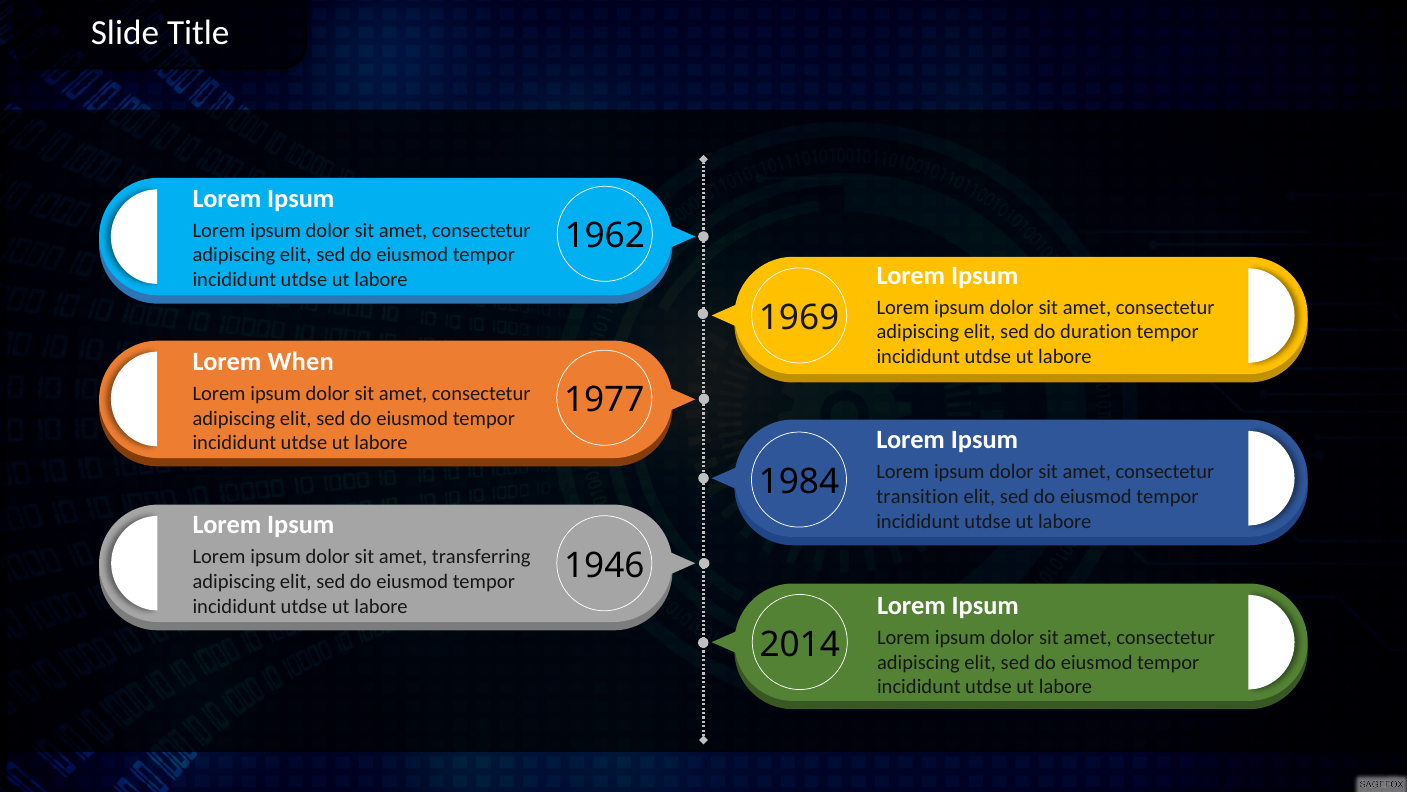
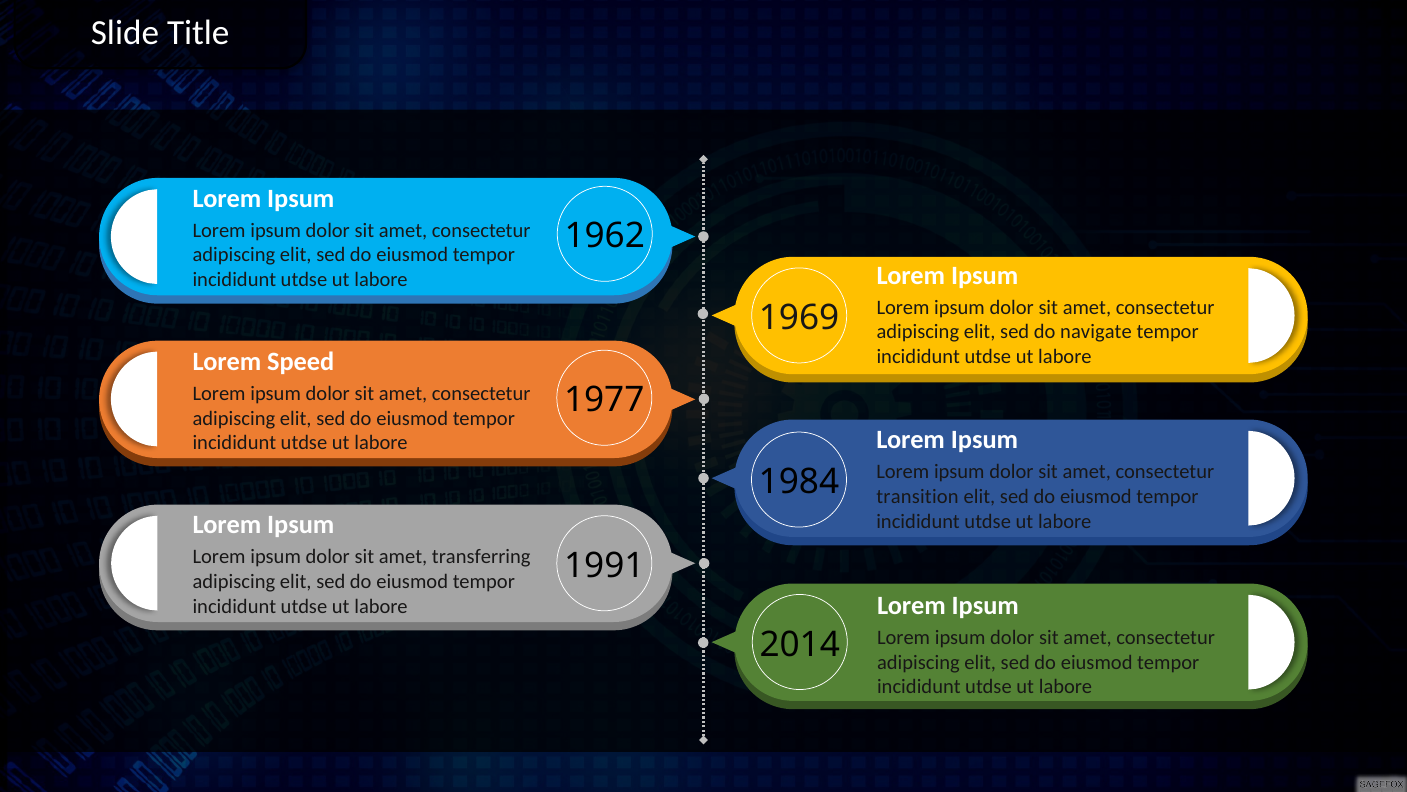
duration: duration -> navigate
When: When -> Speed
1946: 1946 -> 1991
